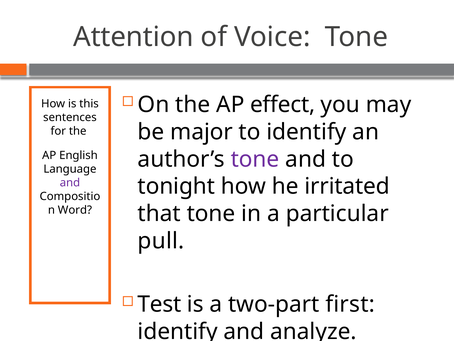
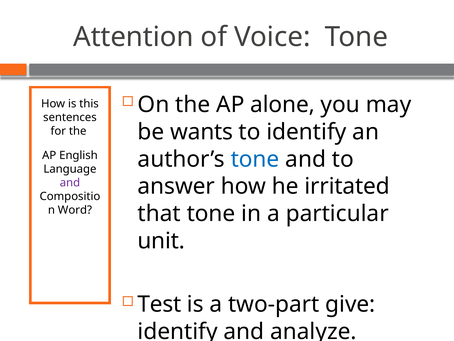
effect: effect -> alone
major: major -> wants
tone at (255, 159) colour: purple -> blue
tonight: tonight -> answer
pull: pull -> unit
first: first -> give
